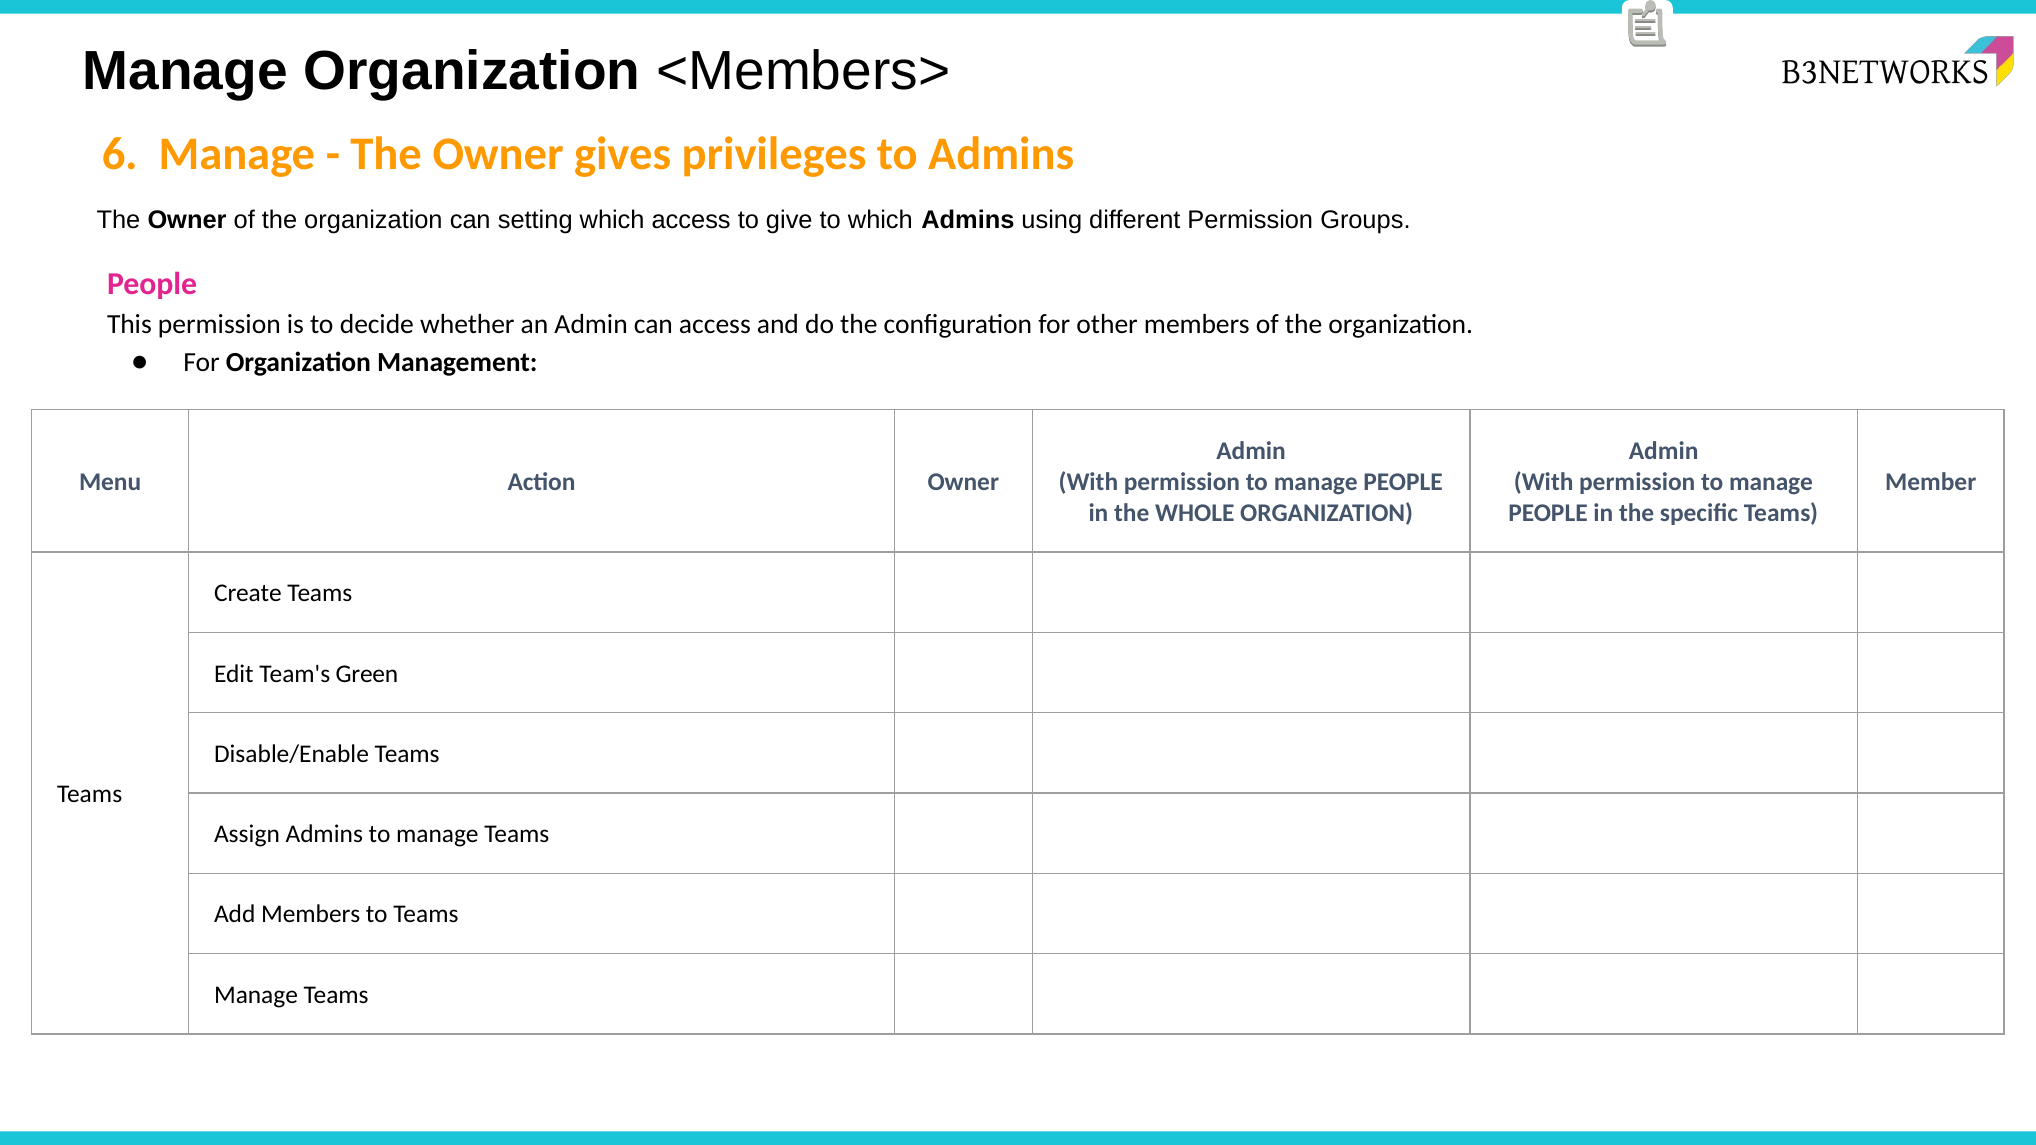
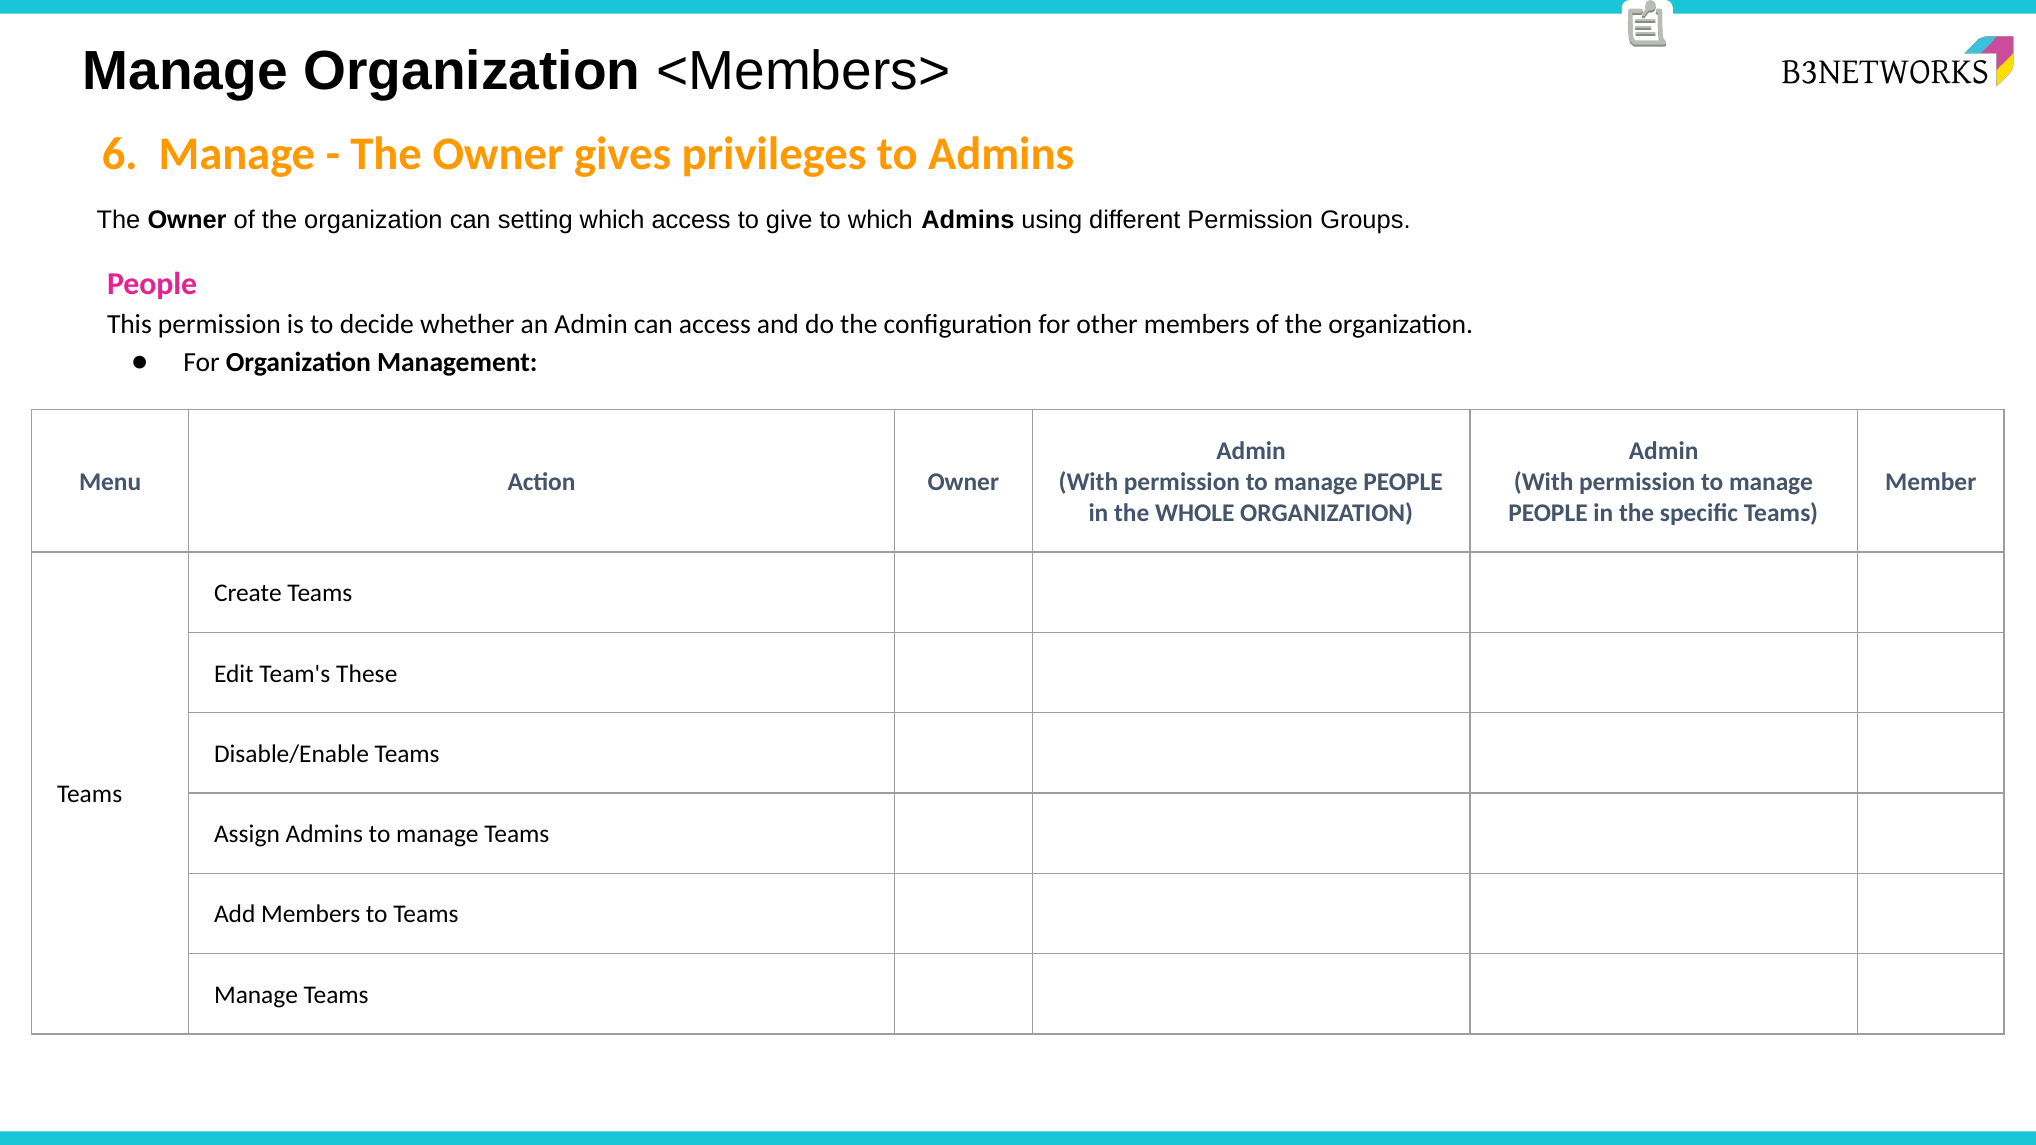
Green: Green -> These
